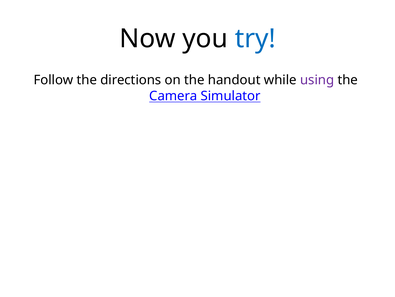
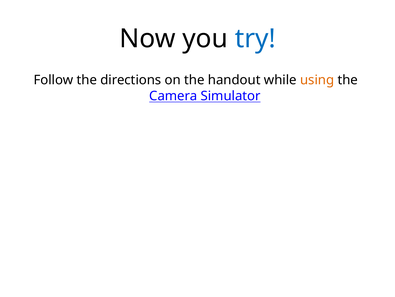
using colour: purple -> orange
